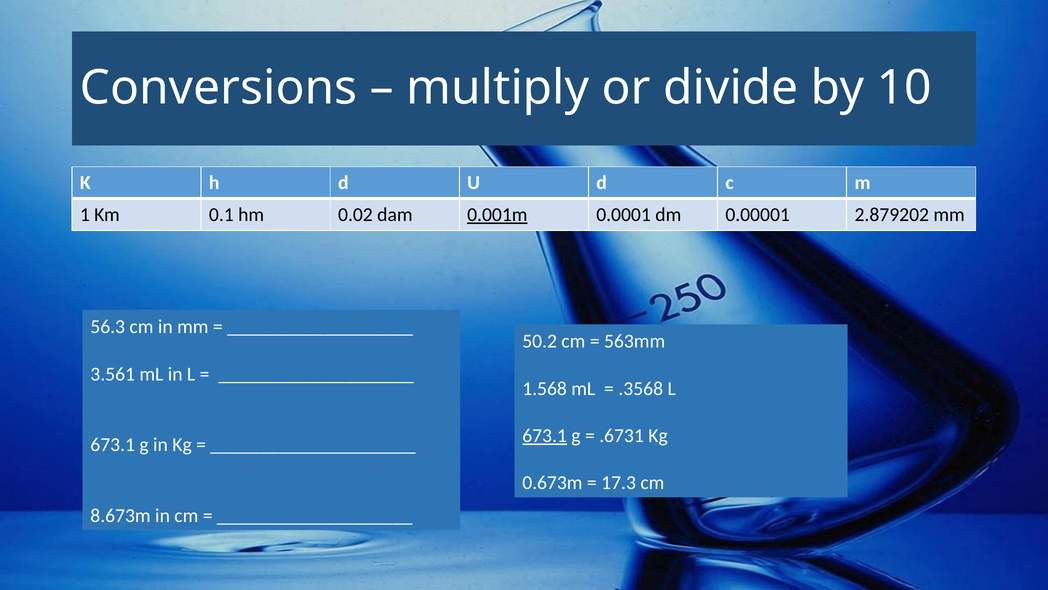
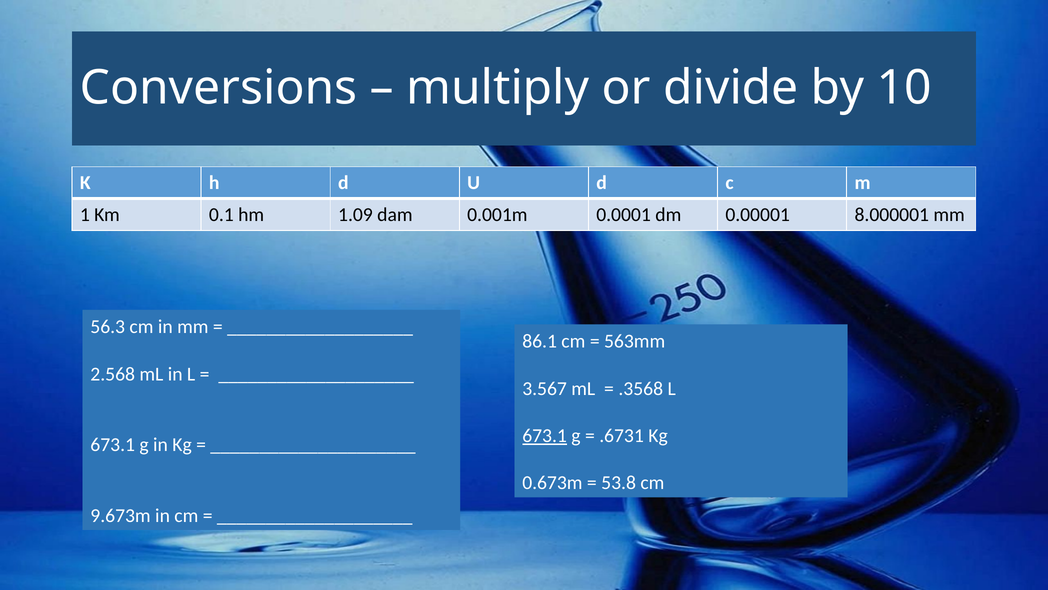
0.02: 0.02 -> 1.09
0.001m underline: present -> none
2.879202: 2.879202 -> 8.000001
50.2: 50.2 -> 86.1
3.561: 3.561 -> 2.568
1.568: 1.568 -> 3.567
17.3: 17.3 -> 53.8
8.673m: 8.673m -> 9.673m
